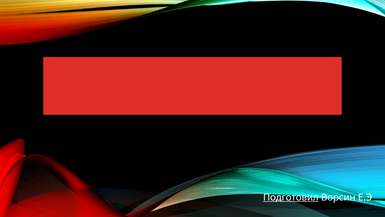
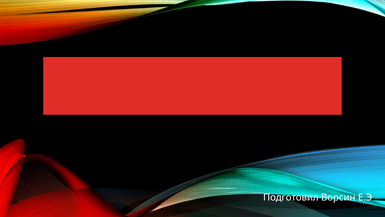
Подготовил underline: present -> none
